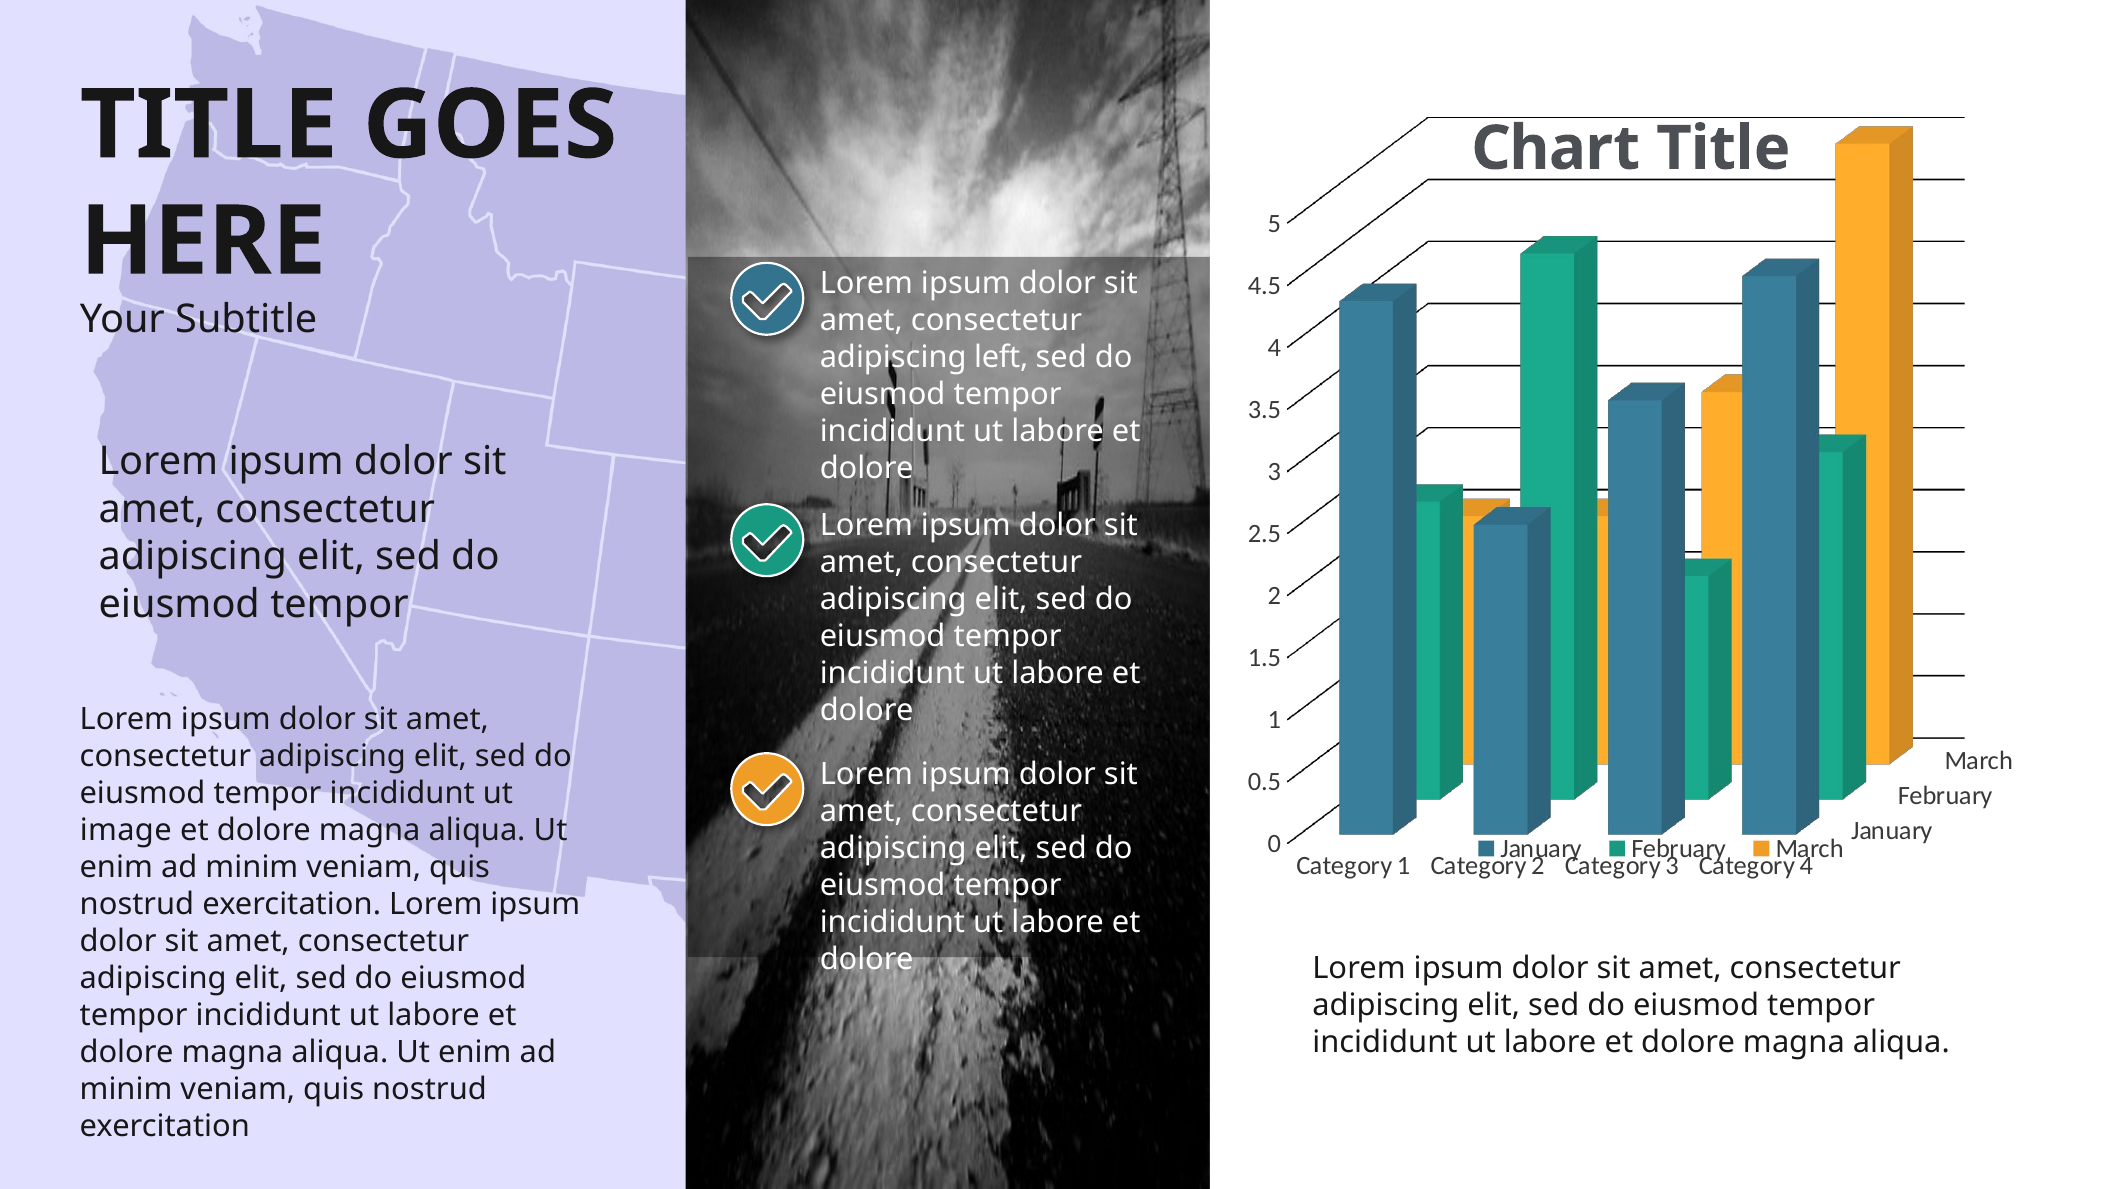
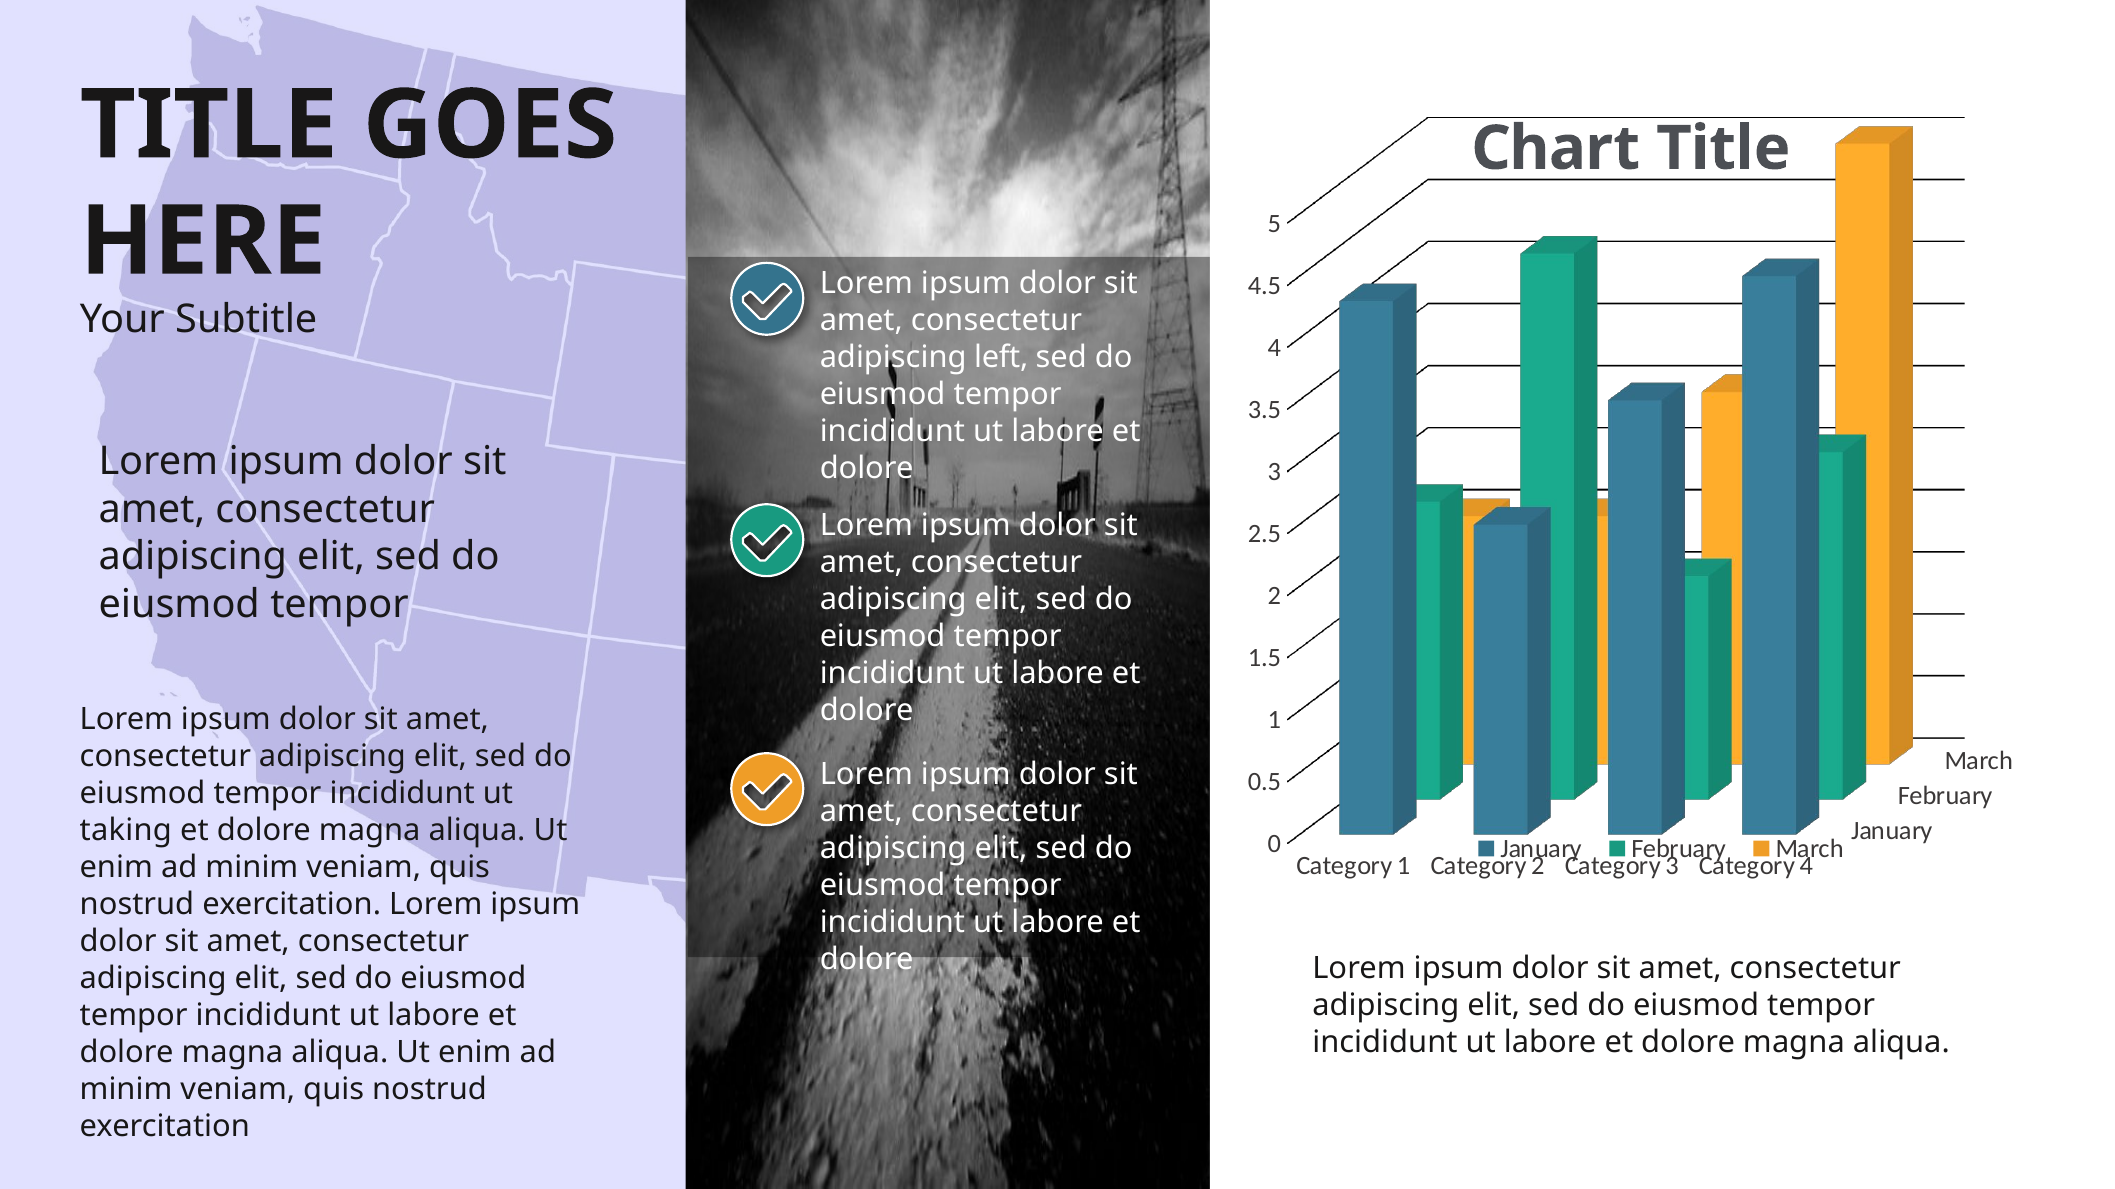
image: image -> taking
